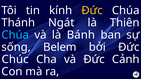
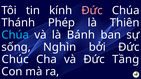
Đức at (92, 10) colour: yellow -> pink
Ngát: Ngát -> Phép
Belem: Belem -> Nghìn
Cảnh: Cảnh -> Tầng
